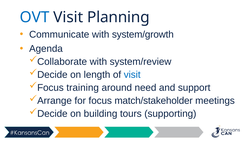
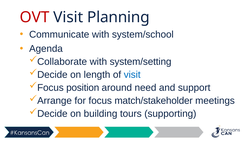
OVT colour: blue -> red
system/growth: system/growth -> system/school
system/review: system/review -> system/setting
training: training -> position
